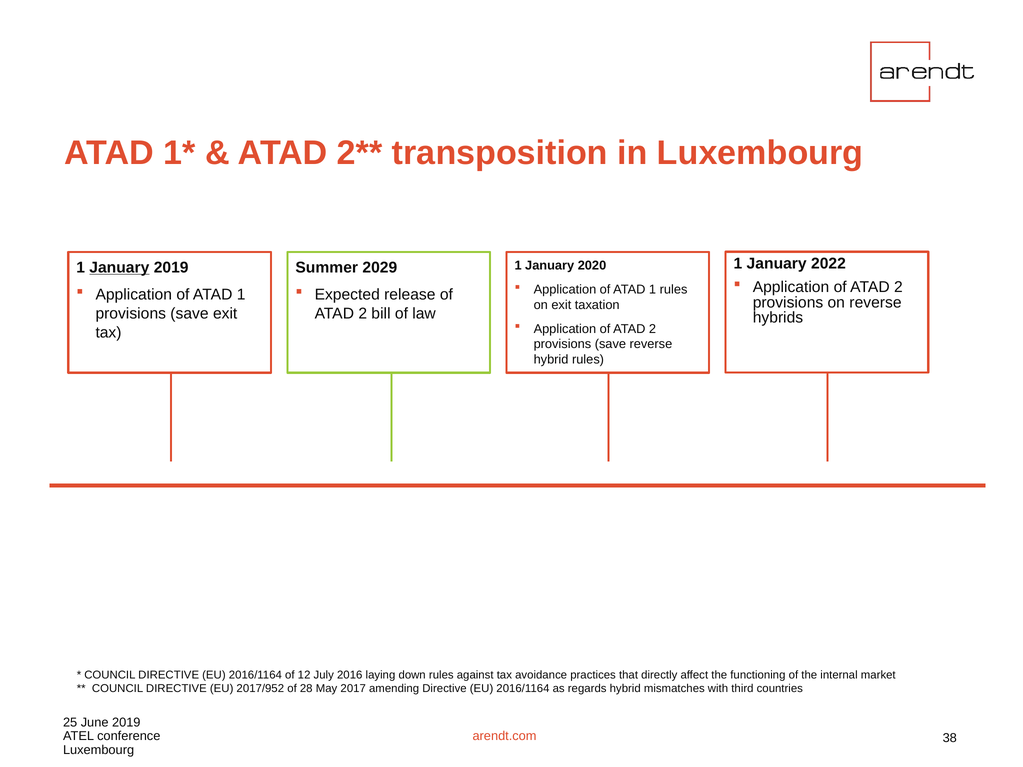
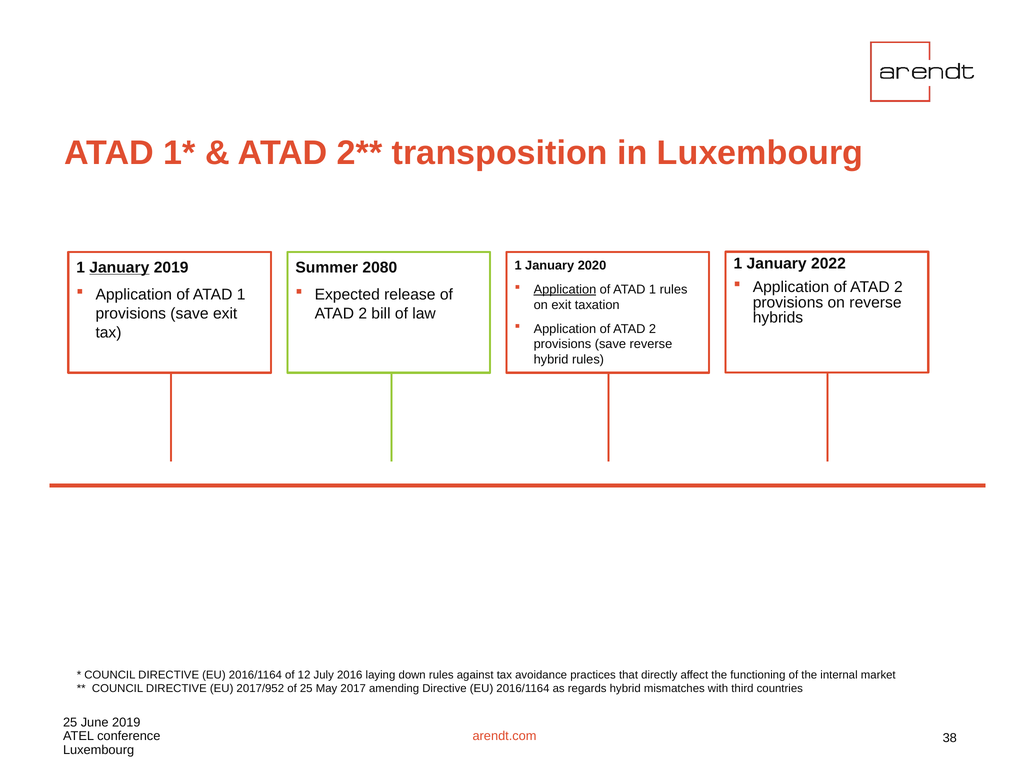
2029: 2029 -> 2080
Application at (565, 290) underline: none -> present
of 28: 28 -> 25
